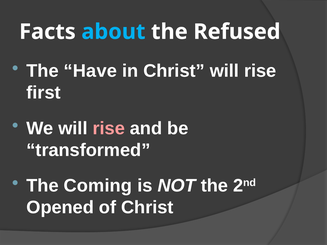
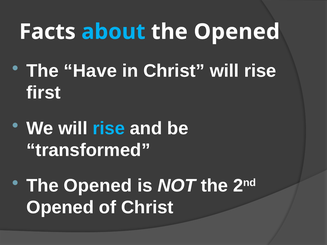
Refused at (237, 32): Refused -> Opened
rise at (109, 128) colour: pink -> light blue
Coming at (98, 186): Coming -> Opened
